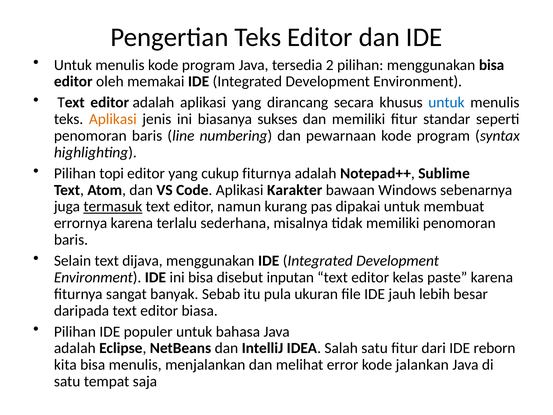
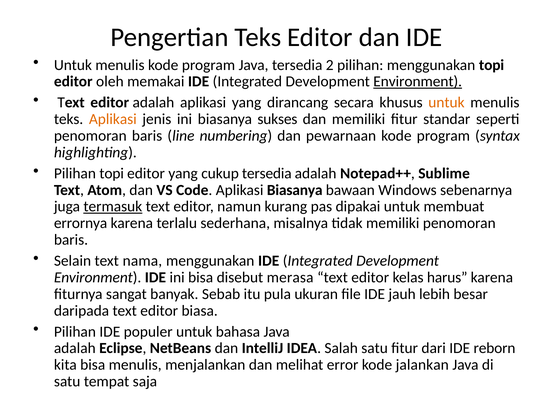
menggunakan bisa: bisa -> topi
Environment at (418, 81) underline: none -> present
untuk at (446, 103) colour: blue -> orange
cukup fiturnya: fiturnya -> tersedia
Aplikasi Karakter: Karakter -> Biasanya
dijava: dijava -> nama
inputan: inputan -> merasa
paste: paste -> harus
